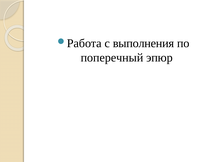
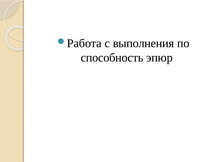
поперечный: поперечный -> способность
